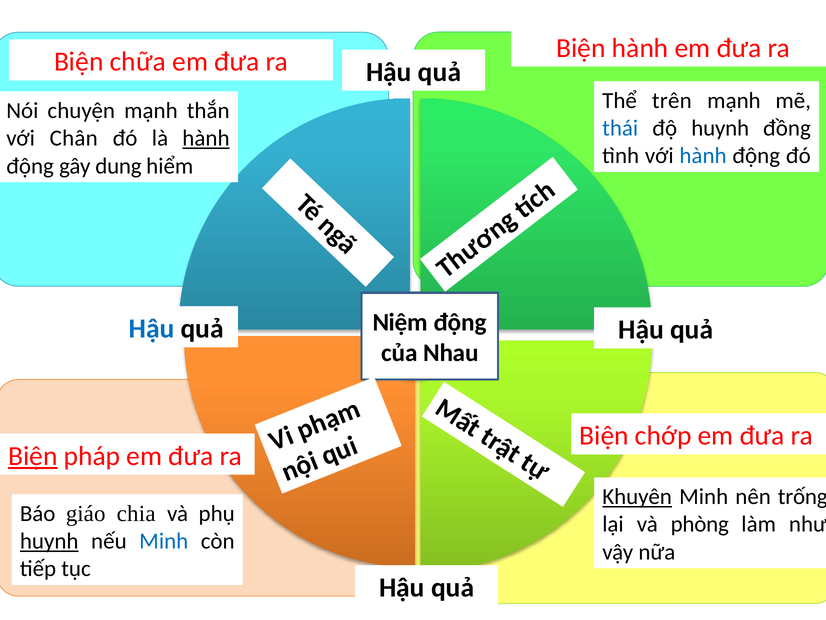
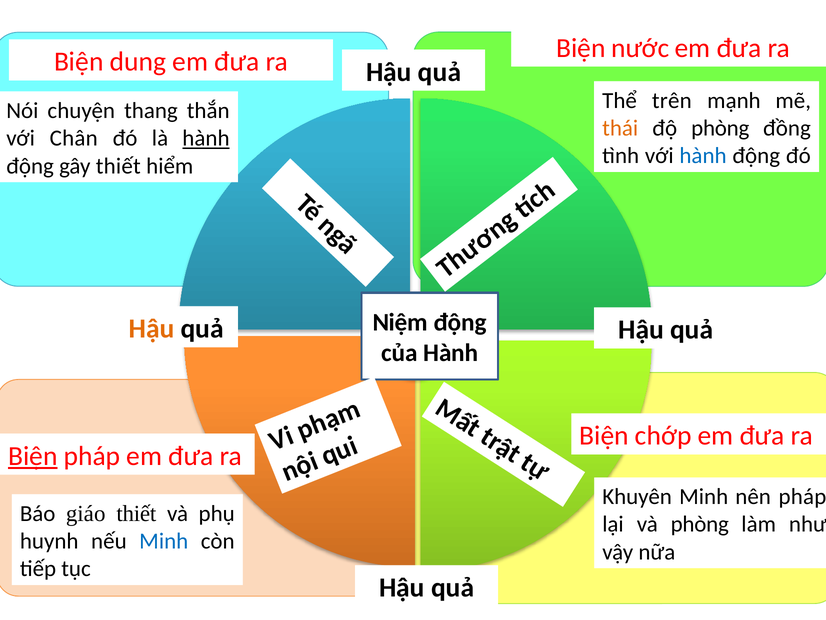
Biện hành: hành -> nước
chữa: chữa -> dung
chuyện mạnh: mạnh -> thang
thái colour: blue -> orange
độ huynh: huynh -> phòng
gây dung: dung -> thiết
Hậu at (152, 328) colour: blue -> orange
của Nhau: Nhau -> Hành
Khuyên underline: present -> none
nên trống: trống -> pháp
giáo chia: chia -> thiết
huynh at (49, 541) underline: present -> none
